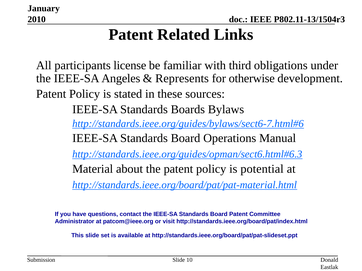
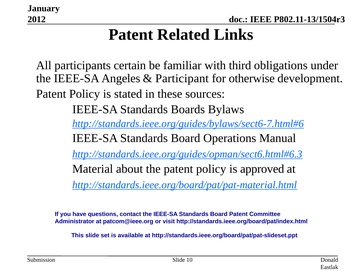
2010: 2010 -> 2012
license: license -> certain
Represents: Represents -> Participant
potential: potential -> approved
